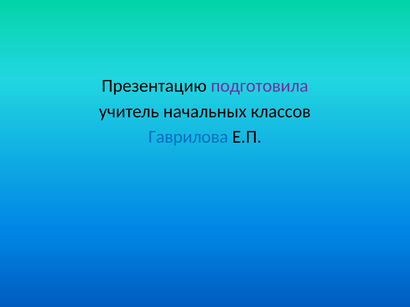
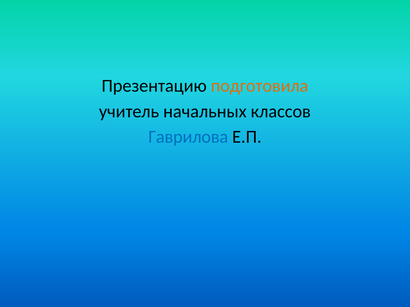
подготовила colour: purple -> orange
